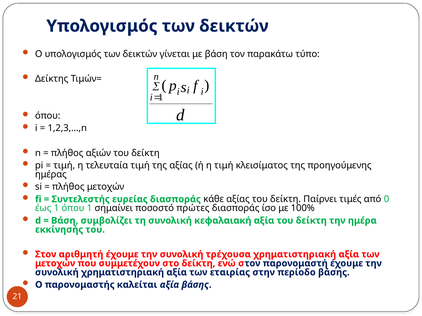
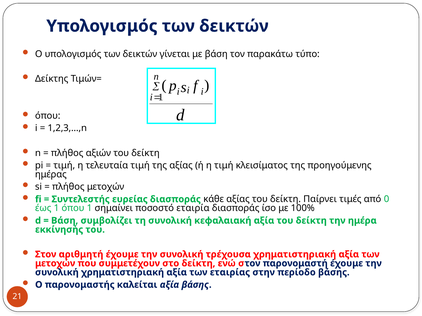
πρώτες: πρώτες -> εταιρία
